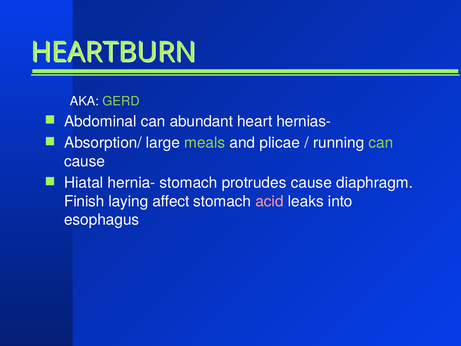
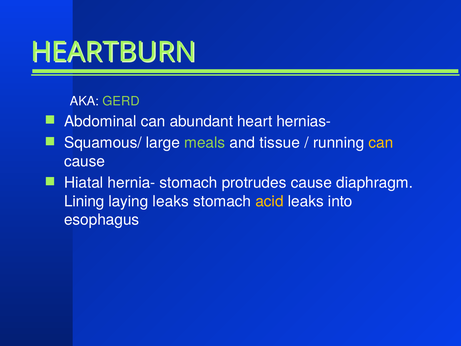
Absorption/: Absorption/ -> Squamous/
plicae: plicae -> tissue
can at (381, 143) colour: light green -> yellow
Finish: Finish -> Lining
laying affect: affect -> leaks
acid colour: pink -> yellow
